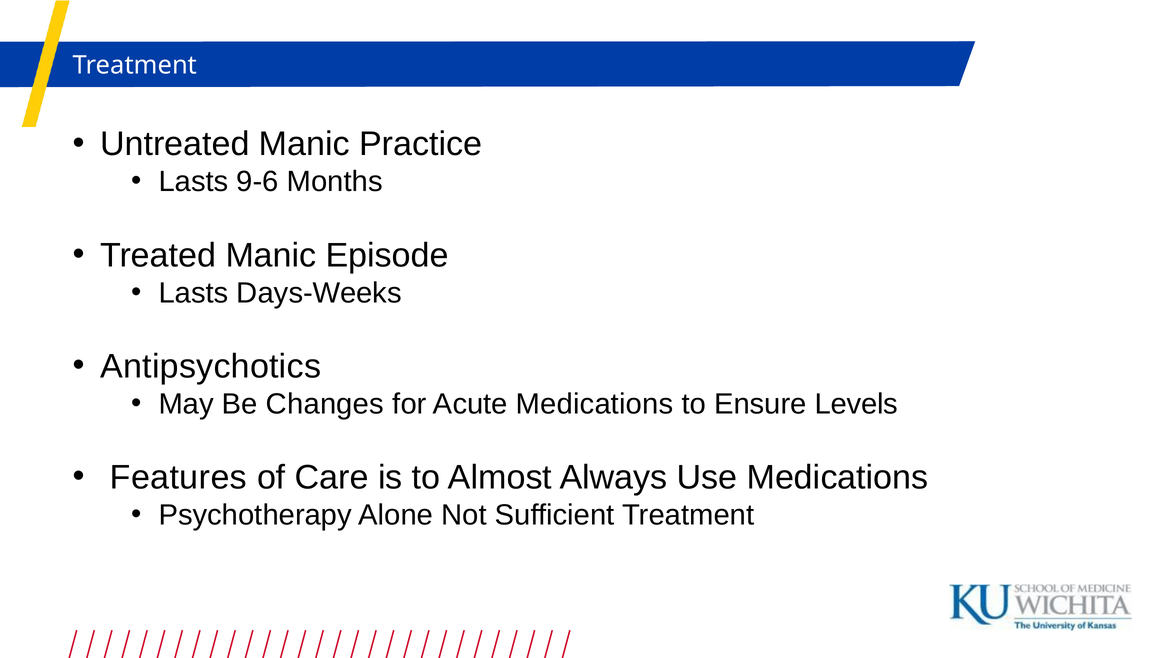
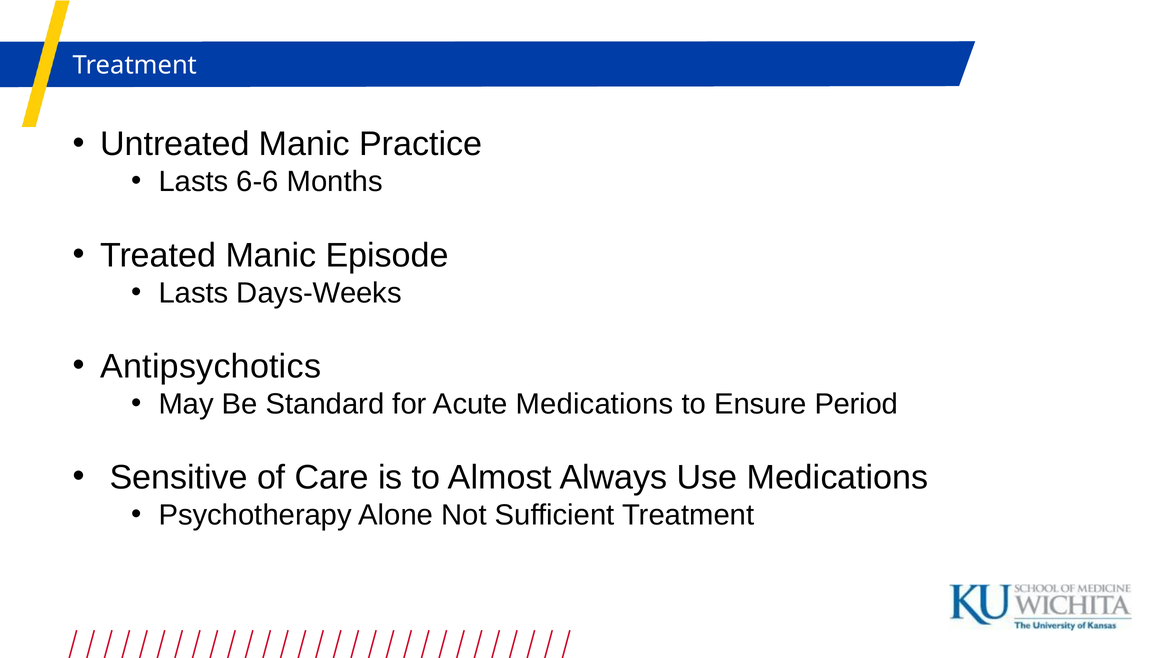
9-6: 9-6 -> 6-6
Changes: Changes -> Standard
Levels: Levels -> Period
Features: Features -> Sensitive
